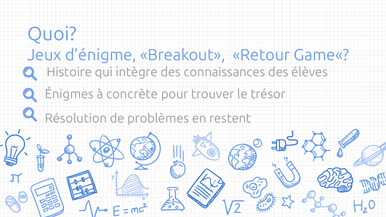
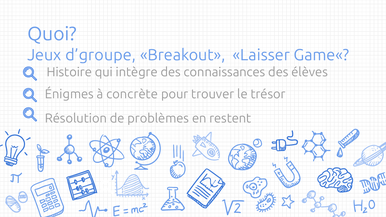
d’énigme: d’énigme -> d’groupe
Retour: Retour -> Laisser
